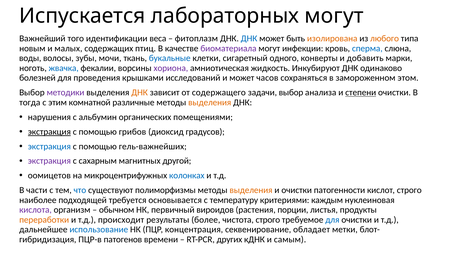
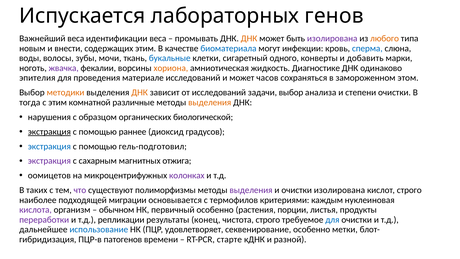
лабораторных могут: могут -> генов
Важнейший того: того -> веса
фитоплазм: фитоплазм -> промывать
ДНК at (249, 39) colour: blue -> orange
изолирована at (332, 39) colour: orange -> purple
малых: малых -> внести
содержащих птиц: птиц -> этим
биоматериала colour: purple -> blue
жвачка colour: blue -> purple
хориона colour: purple -> orange
Инкубируют: Инкубируют -> Диагностике
болезней: болезней -> эпителия
крышками: крышками -> материале
методики colour: purple -> orange
от содержащего: содержащего -> исследований
степени underline: present -> none
альбумин: альбумин -> образцом
помещениями: помещениями -> биологической
грибов: грибов -> раннее
гель-важнейших: гель-важнейших -> гель-подготовил
другой: другой -> отжига
колонках colour: blue -> purple
части: части -> таких
что colour: blue -> purple
выделения at (251, 190) colour: orange -> purple
очистки патогенности: патогенности -> изолирована
требуется: требуется -> миграции
температуру: температуру -> термофилов
первичный вироидов: вироидов -> особенно
переработки colour: orange -> purple
происходит: происходит -> репликации
более: более -> конец
концентрация: концентрация -> удовлетворяет
секвенирование обладает: обладает -> особенно
других: других -> старте
самым: самым -> разной
